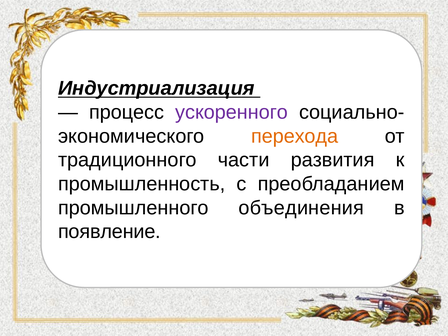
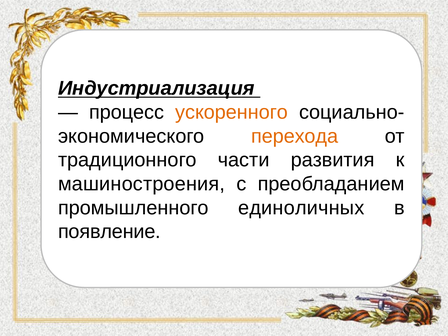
ускоренного colour: purple -> orange
промышленность: промышленность -> машиностроения
объединения: объединения -> единоличных
